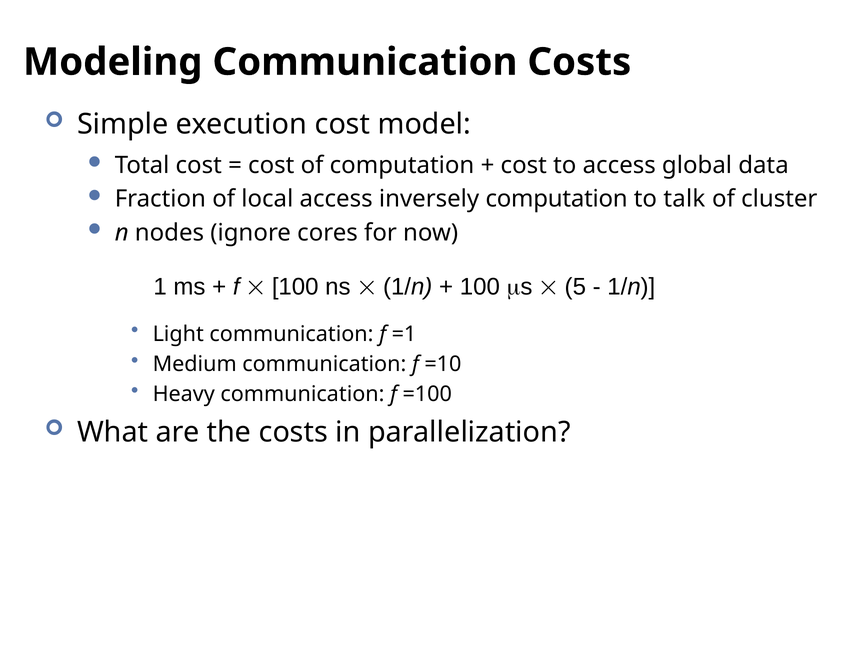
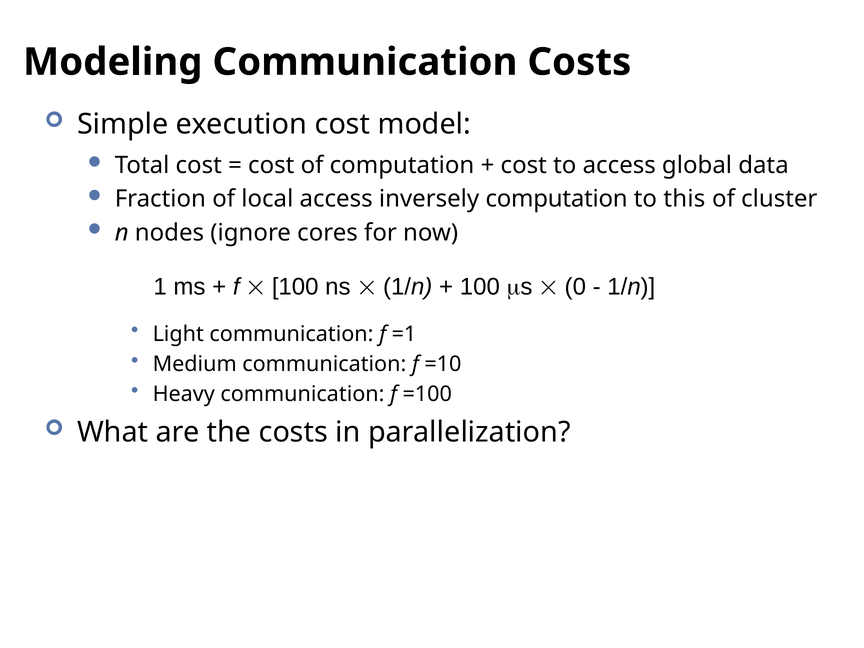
talk: talk -> this
5: 5 -> 0
